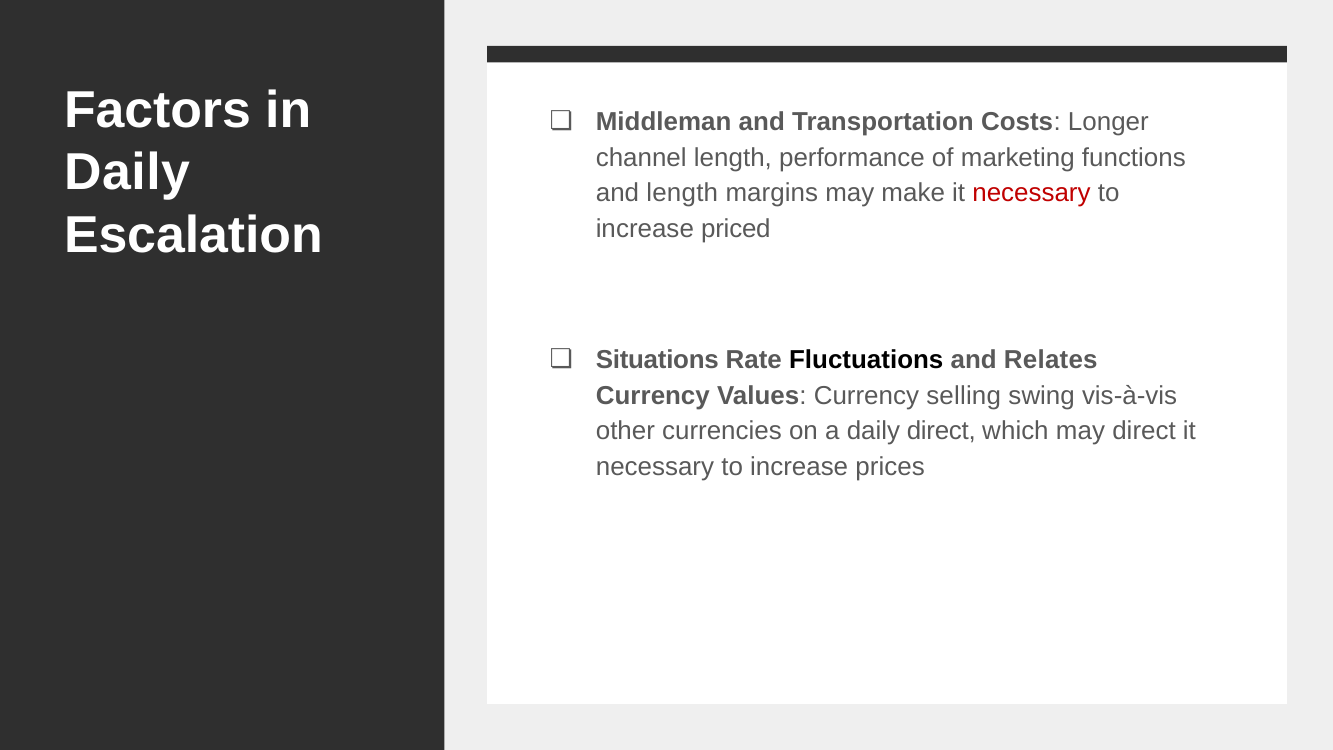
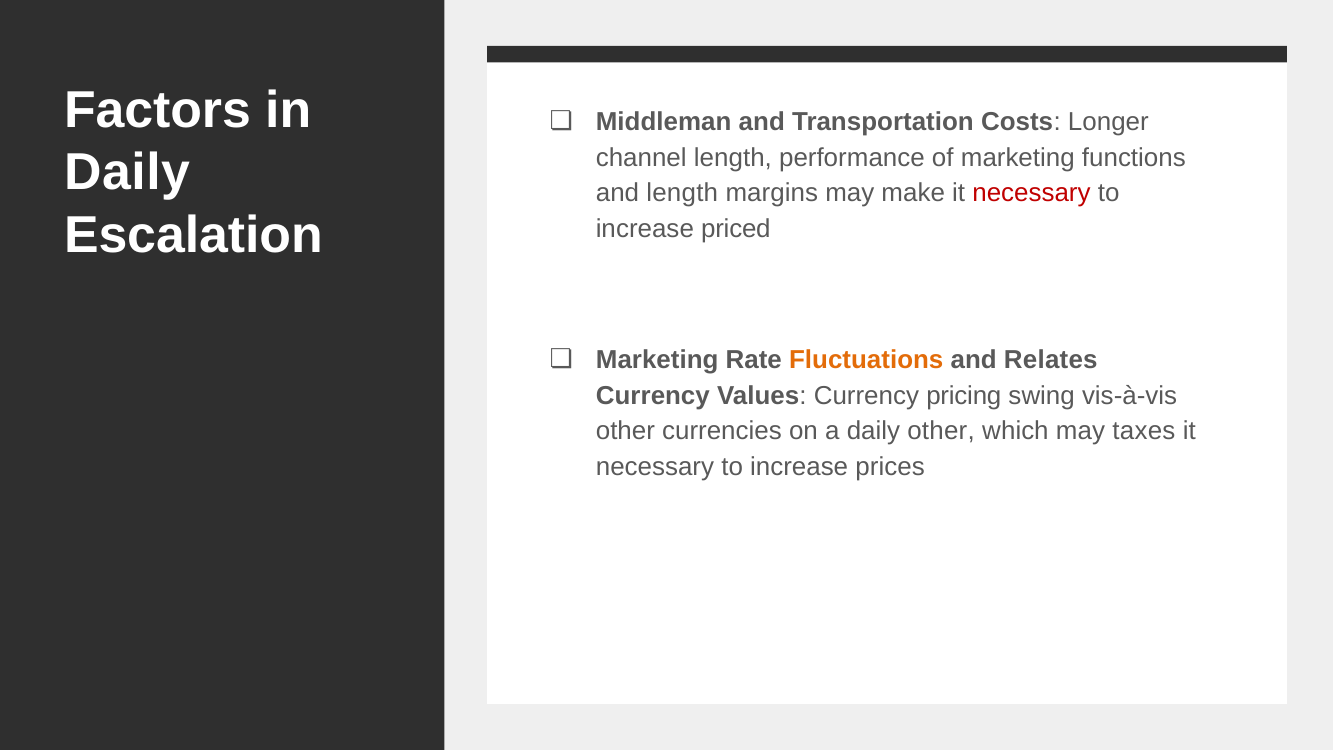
Situations at (657, 360): Situations -> Marketing
Fluctuations colour: black -> orange
selling: selling -> pricing
daily direct: direct -> other
may direct: direct -> taxes
